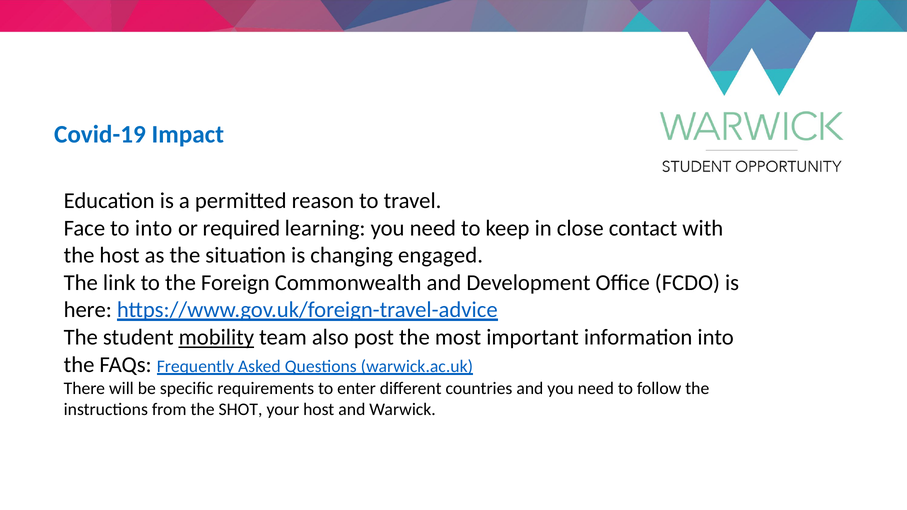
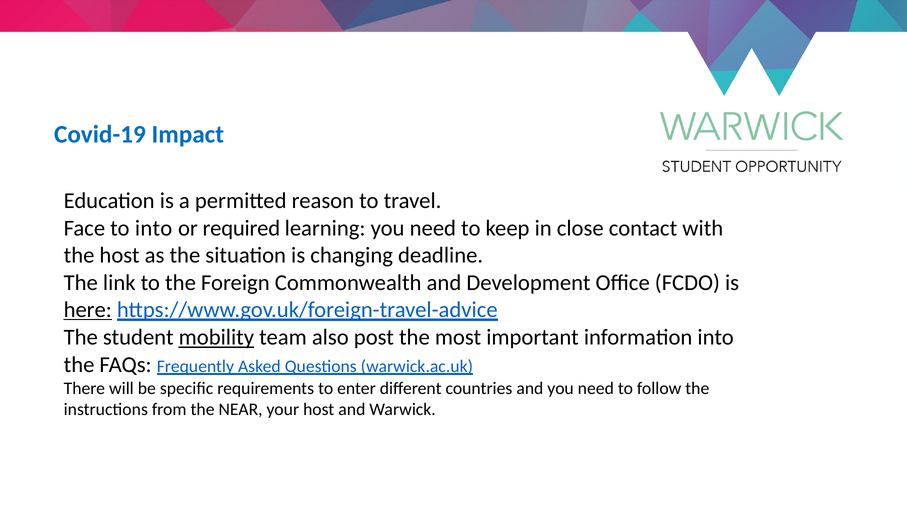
engaged: engaged -> deadline
here underline: none -> present
SHOT: SHOT -> NEAR
